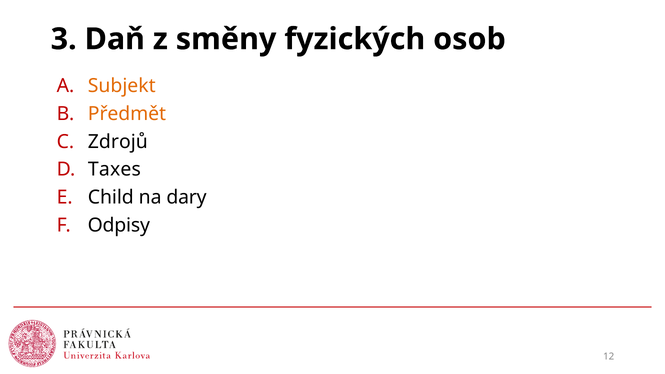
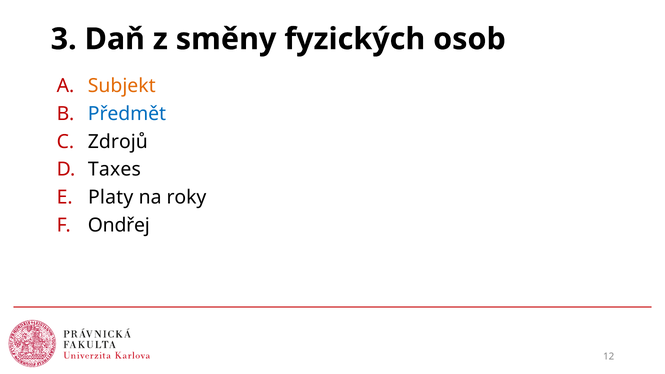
Předmět colour: orange -> blue
Child: Child -> Platy
dary: dary -> roky
Odpisy: Odpisy -> Ondřej
